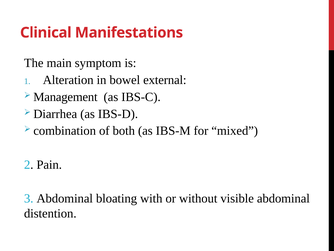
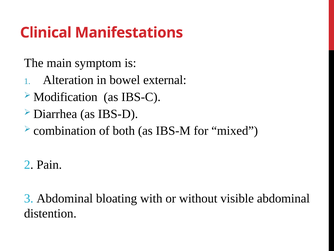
Management: Management -> Modification
